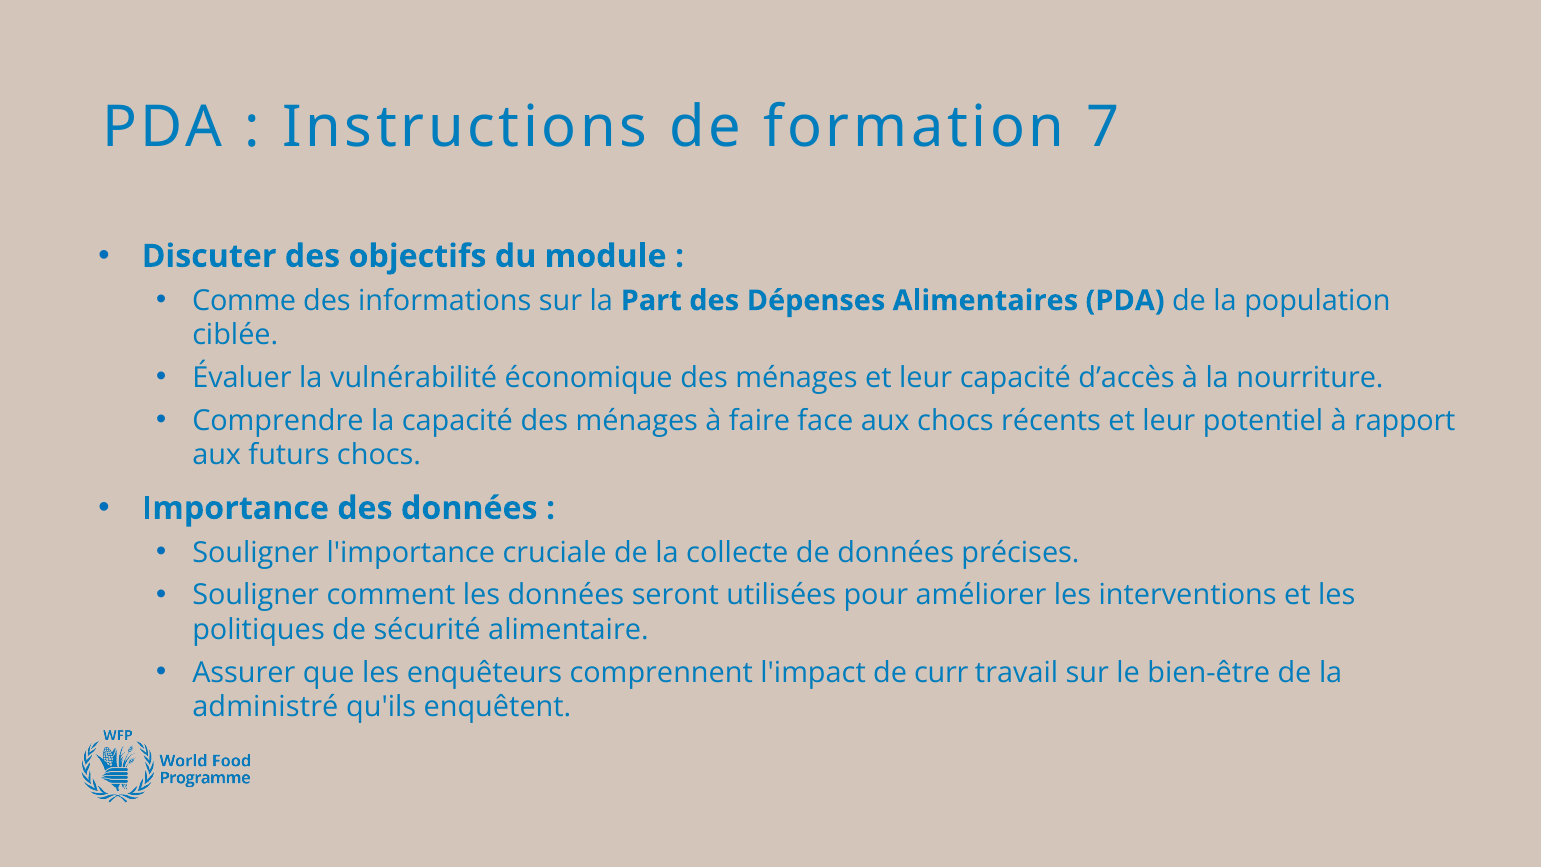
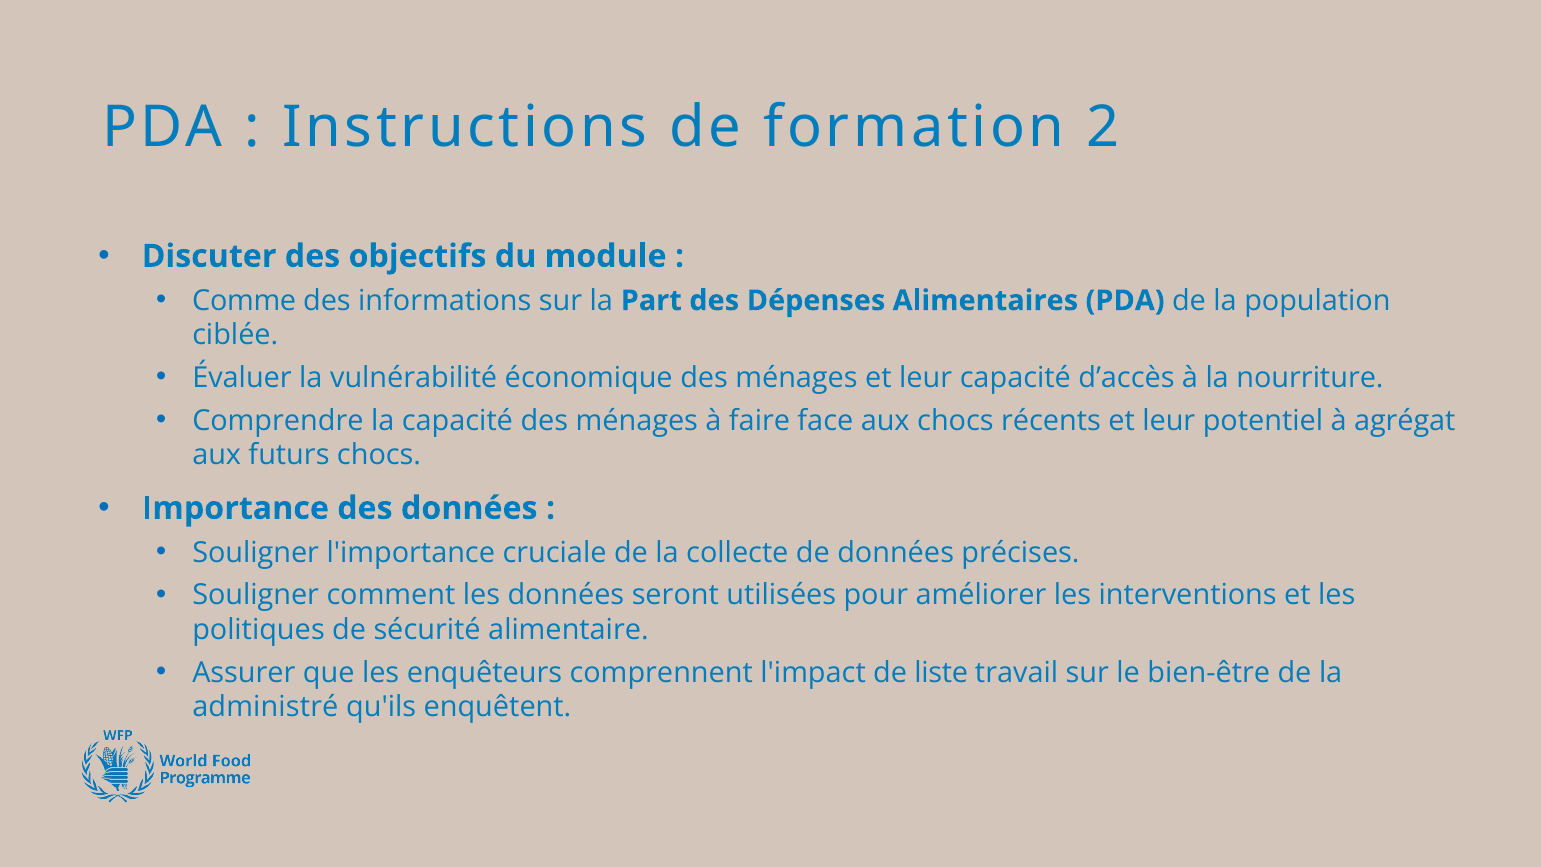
7: 7 -> 2
rapport: rapport -> agrégat
curr: curr -> liste
